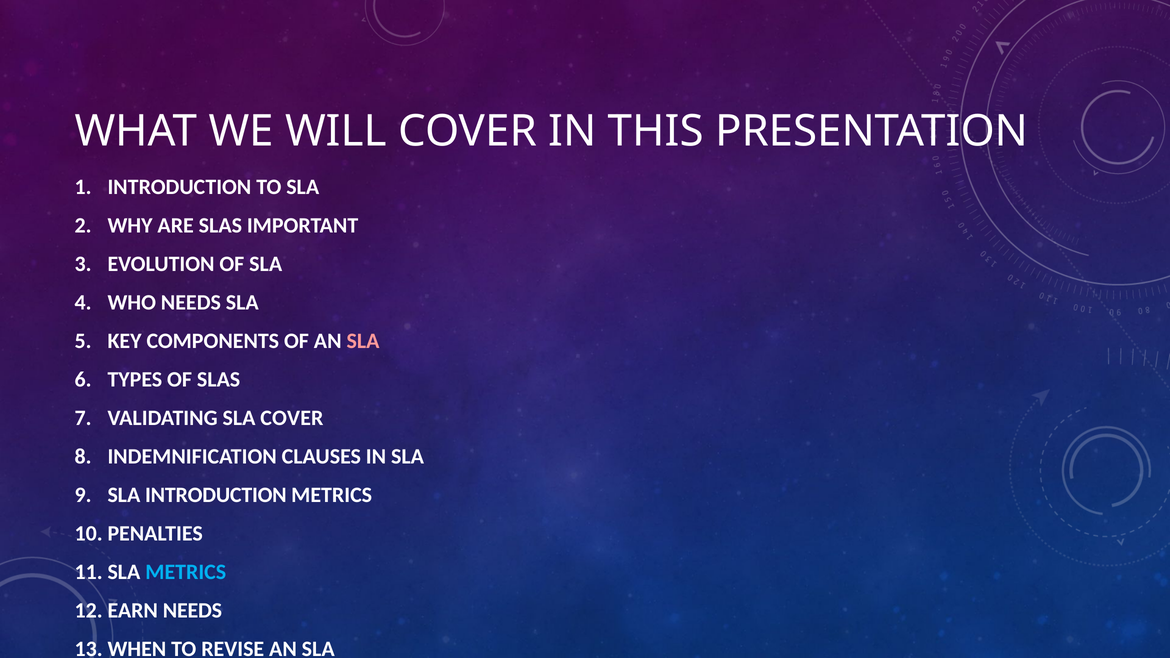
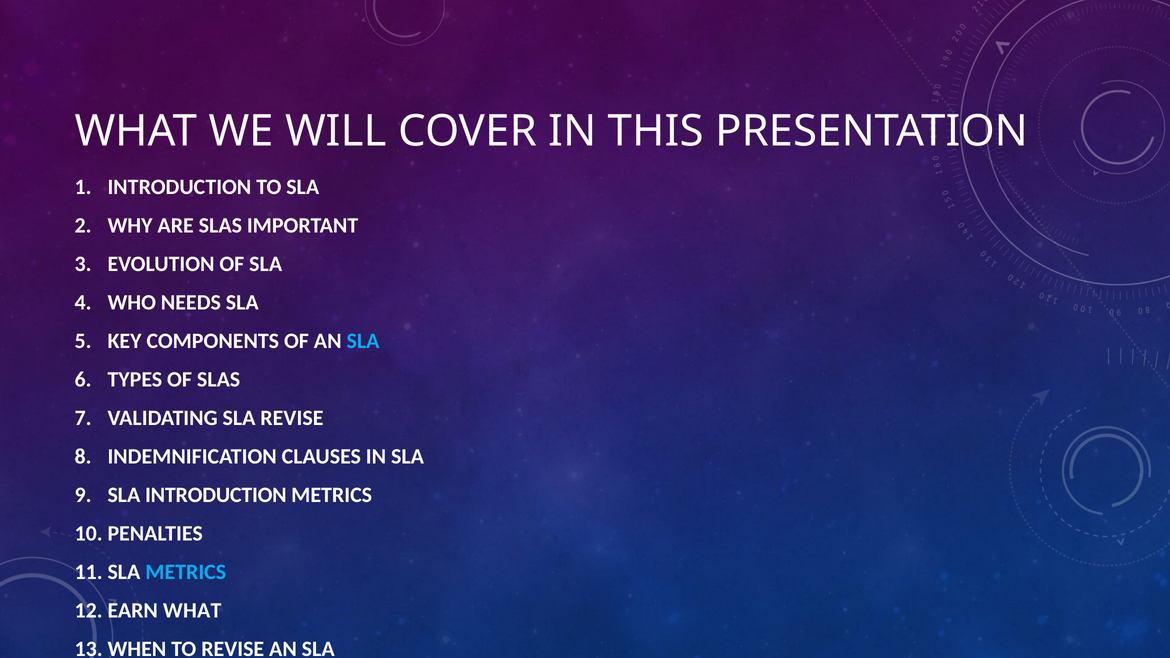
SLA at (363, 341) colour: pink -> light blue
SLA COVER: COVER -> REVISE
NEEDS at (192, 611): NEEDS -> WHAT
